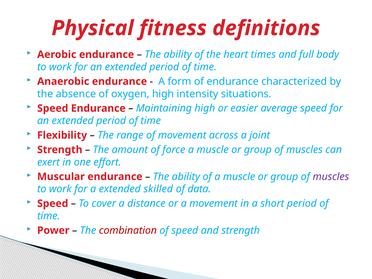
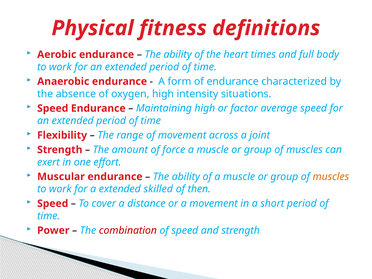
easier: easier -> factor
muscles at (331, 177) colour: purple -> orange
data: data -> then
